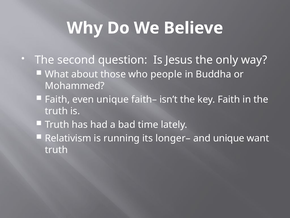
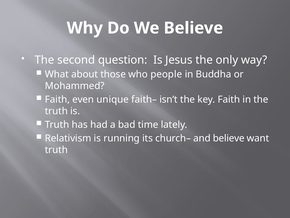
longer–: longer– -> church–
and unique: unique -> believe
